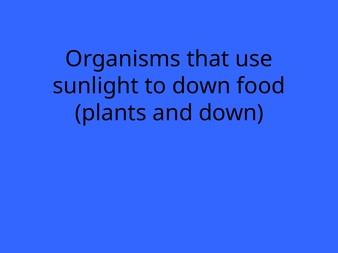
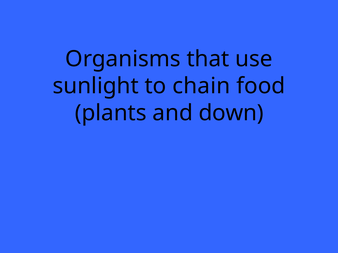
to down: down -> chain
